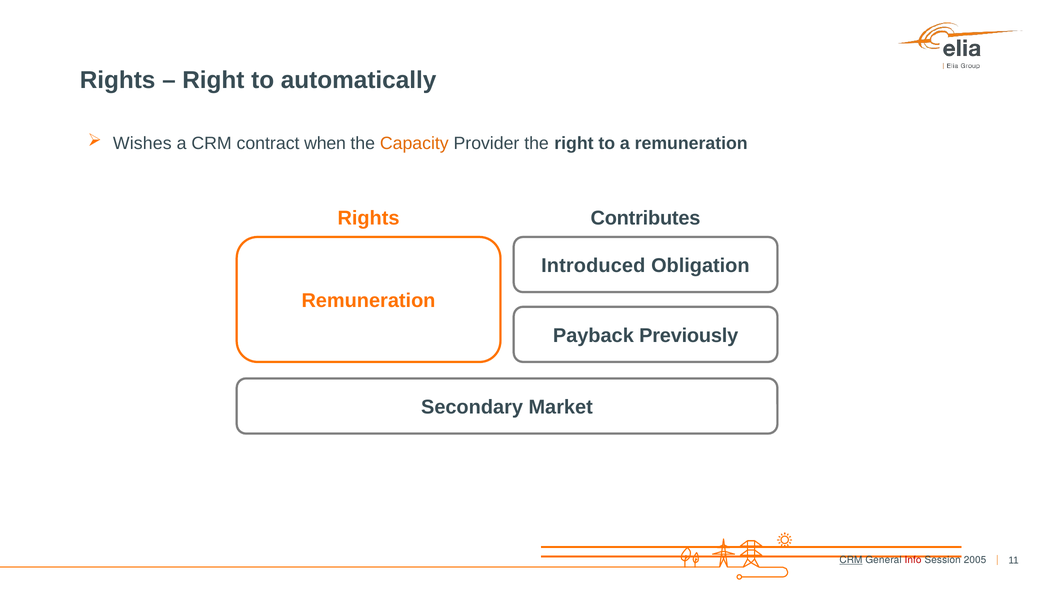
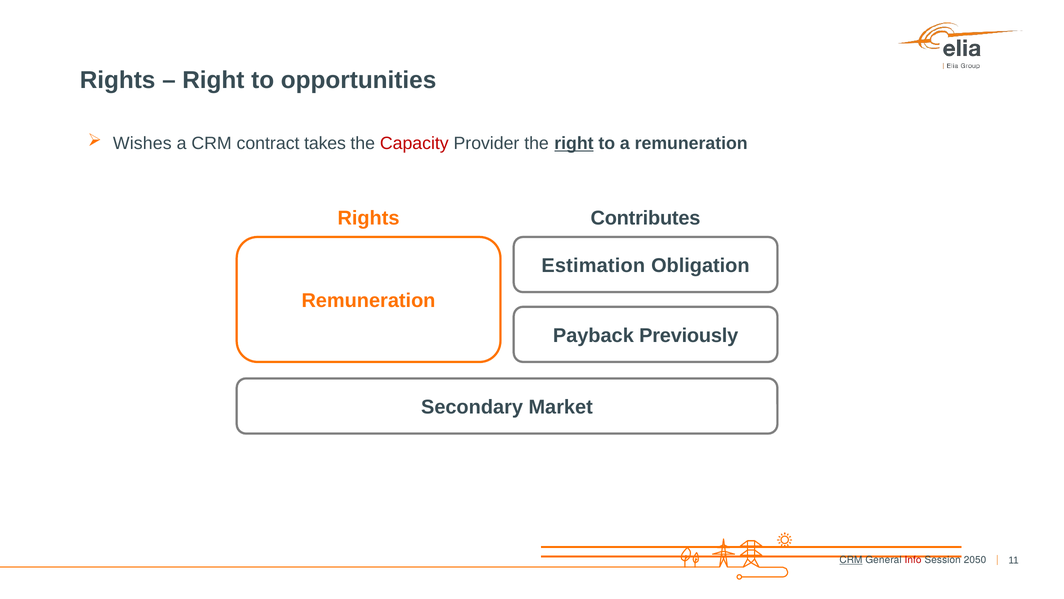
automatically: automatically -> opportunities
when: when -> takes
Capacity colour: orange -> red
right at (574, 143) underline: none -> present
Introduced: Introduced -> Estimation
2005: 2005 -> 2050
